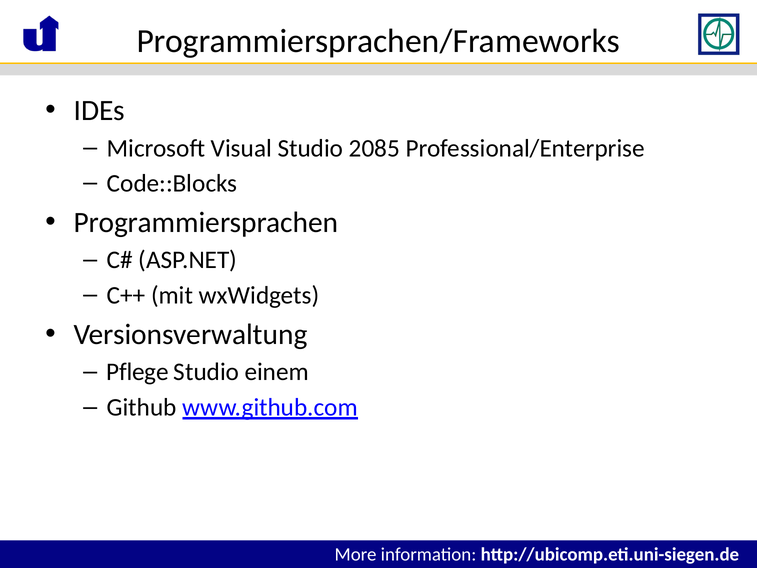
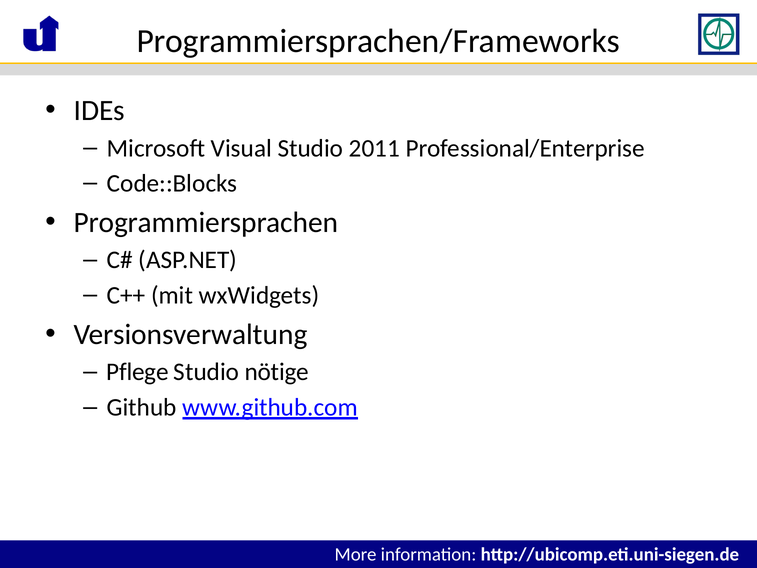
2085: 2085 -> 2011
einem: einem -> nötige
